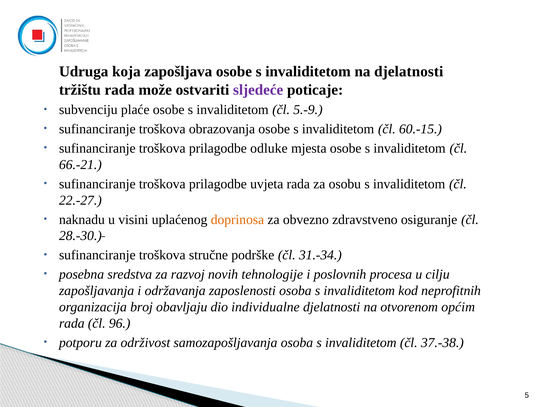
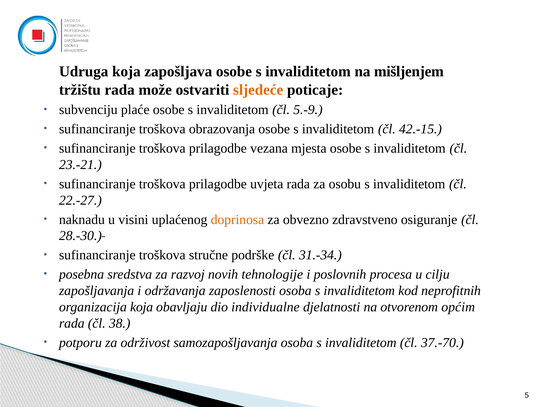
na djelatnosti: djelatnosti -> mišljenjem
sljedeće colour: purple -> orange
60.-15: 60.-15 -> 42.-15
odluke: odluke -> vezana
66.-21: 66.-21 -> 23.-21
organizacija broj: broj -> koja
96: 96 -> 38
37.-38: 37.-38 -> 37.-70
